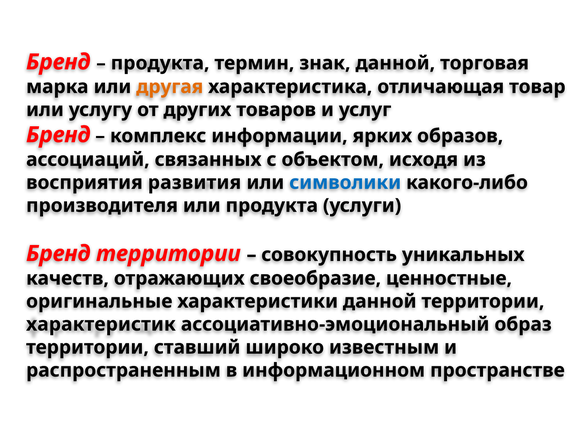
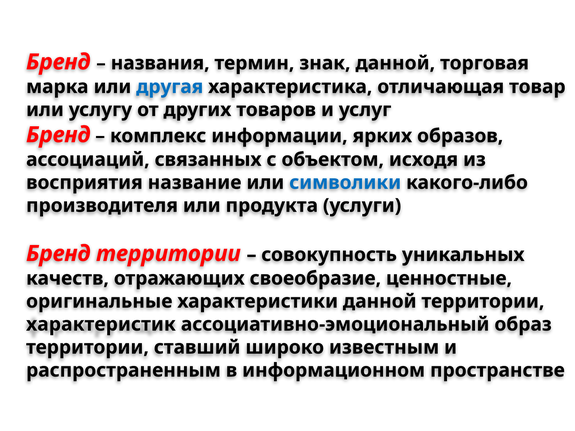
продукта at (160, 63): продукта -> названия
другая colour: orange -> blue
развития: развития -> название
